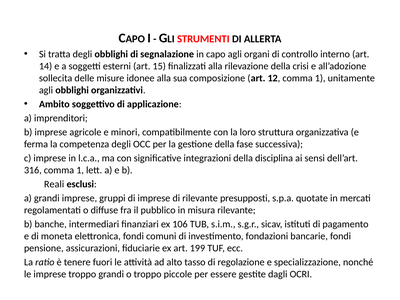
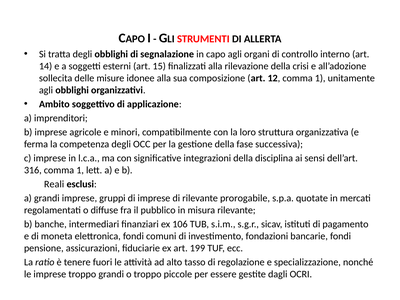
presupposti: presupposti -> prorogabile
